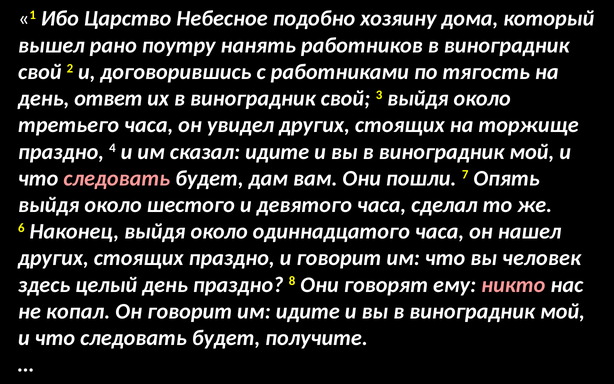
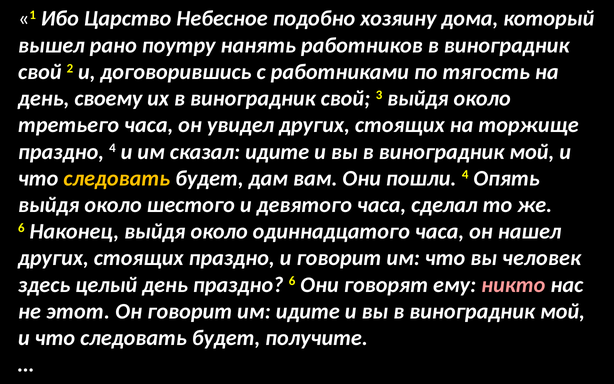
ответ: ответ -> своему
следовать at (117, 178) colour: pink -> yellow
пошли 7: 7 -> 4
праздно 8: 8 -> 6
копал: копал -> этот
